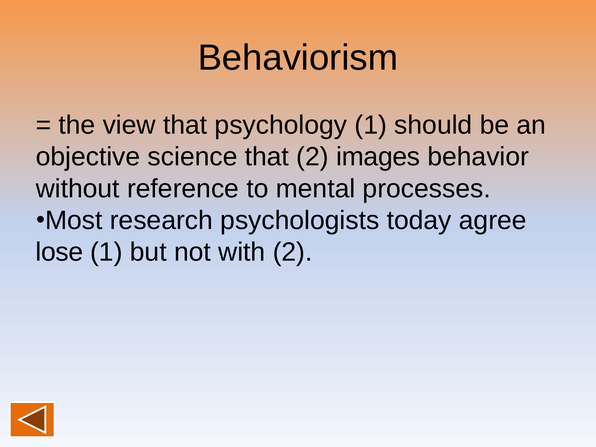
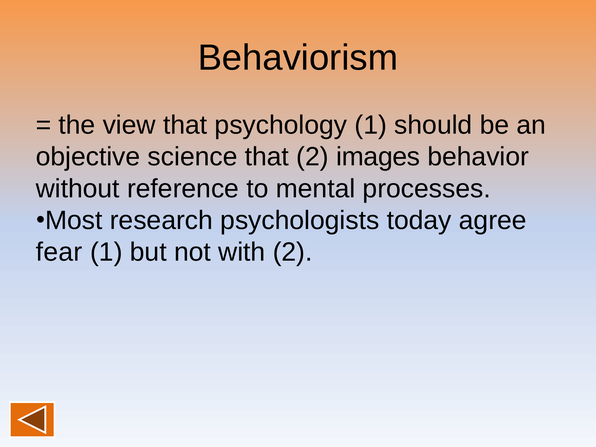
lose: lose -> fear
